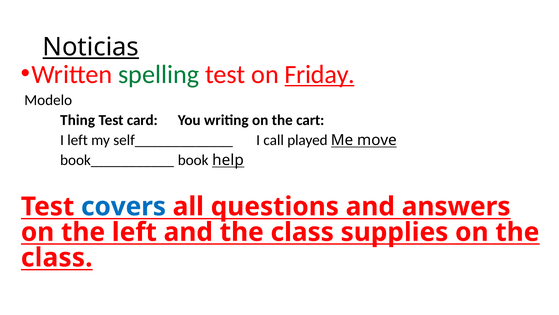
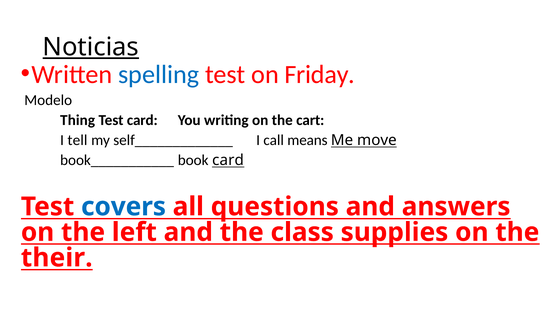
spelling colour: green -> blue
Friday underline: present -> none
I left: left -> tell
played: played -> means
book help: help -> card
class at (57, 257): class -> their
